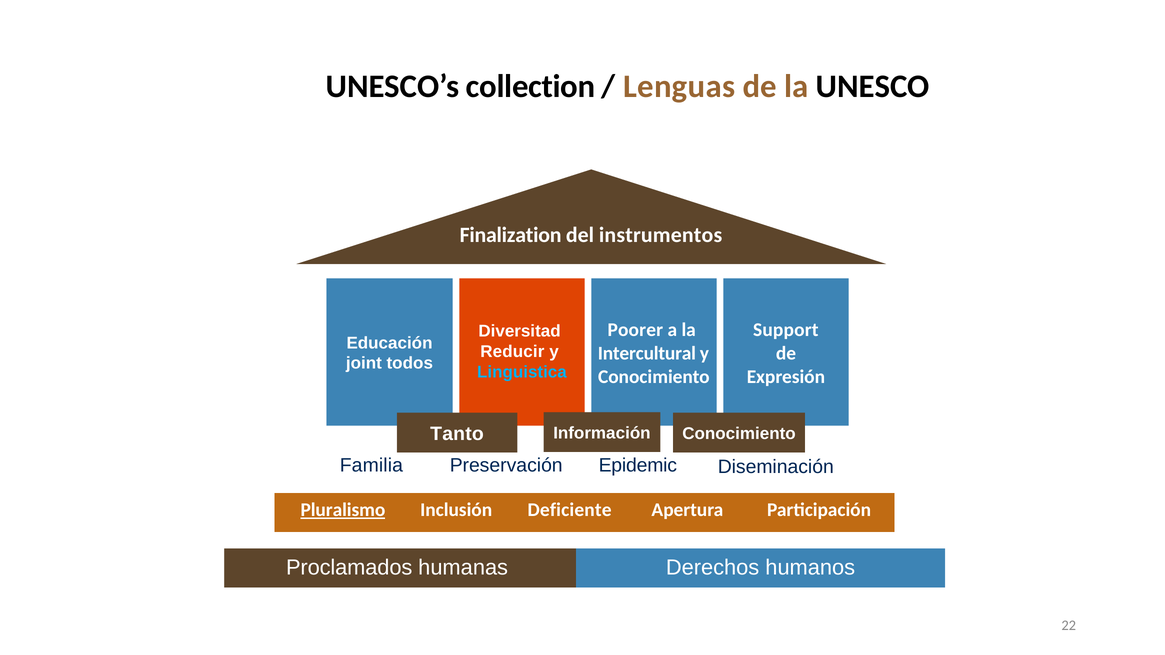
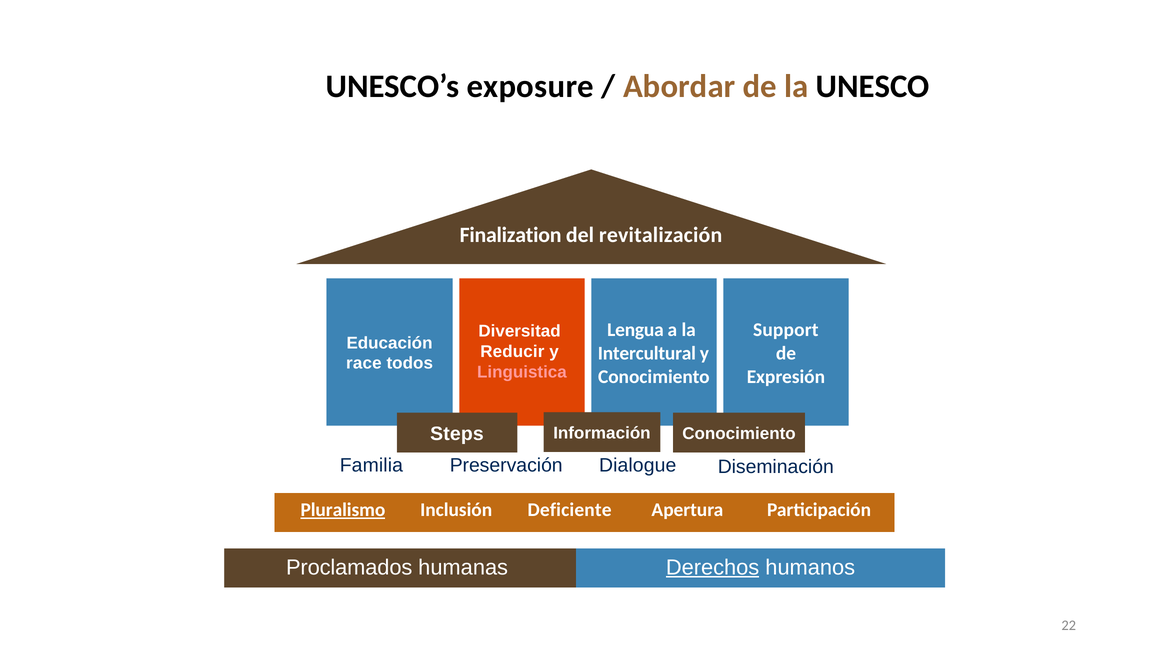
collection: collection -> exposure
Lenguas: Lenguas -> Abordar
instrumentos: instrumentos -> revitalización
Poorer: Poorer -> Lengua
joint: joint -> race
Linguistica colour: light blue -> pink
Tanto: Tanto -> Steps
Epidemic: Epidemic -> Dialogue
Derechos underline: none -> present
